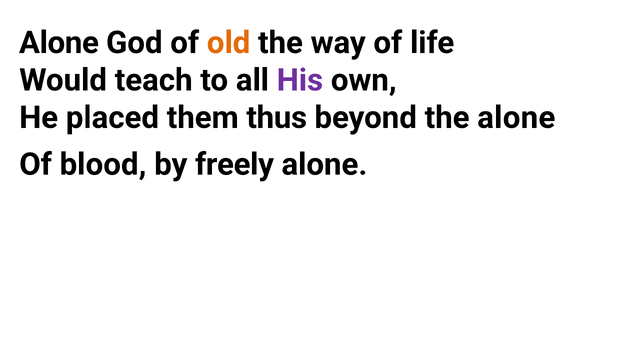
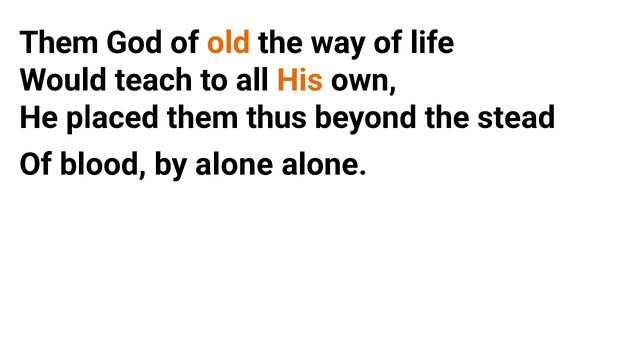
Alone at (59, 43): Alone -> Them
His colour: purple -> orange
the alone: alone -> stead
by freely: freely -> alone
